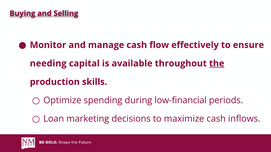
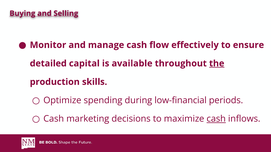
needing: needing -> detailed
Loan at (54, 119): Loan -> Cash
cash at (216, 119) underline: none -> present
